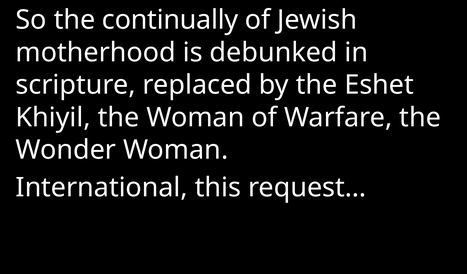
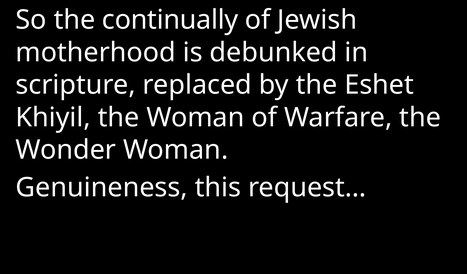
International: International -> Genuineness
